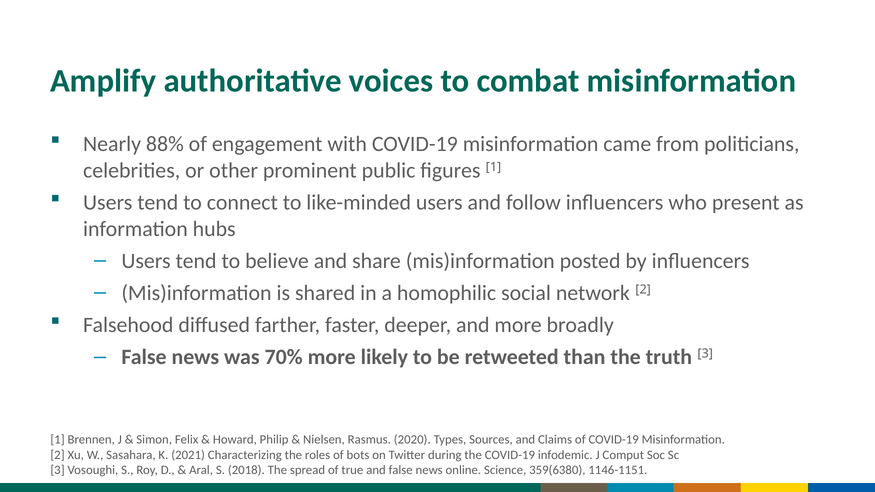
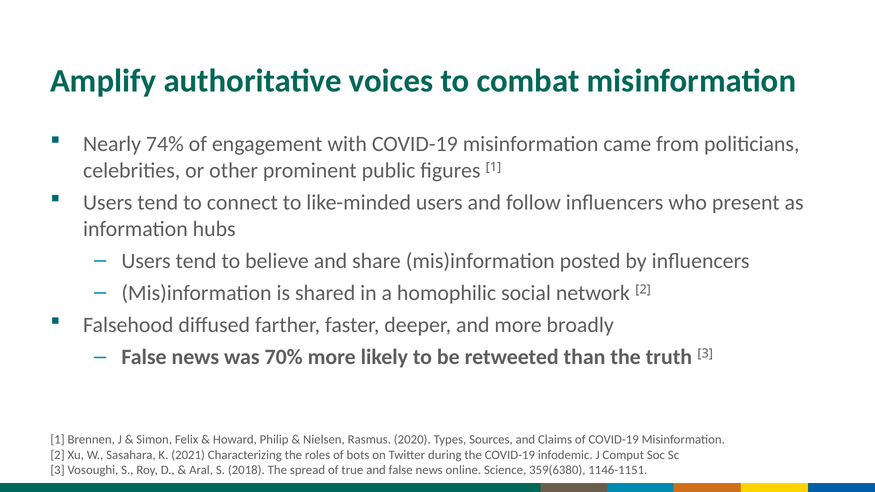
88%: 88% -> 74%
